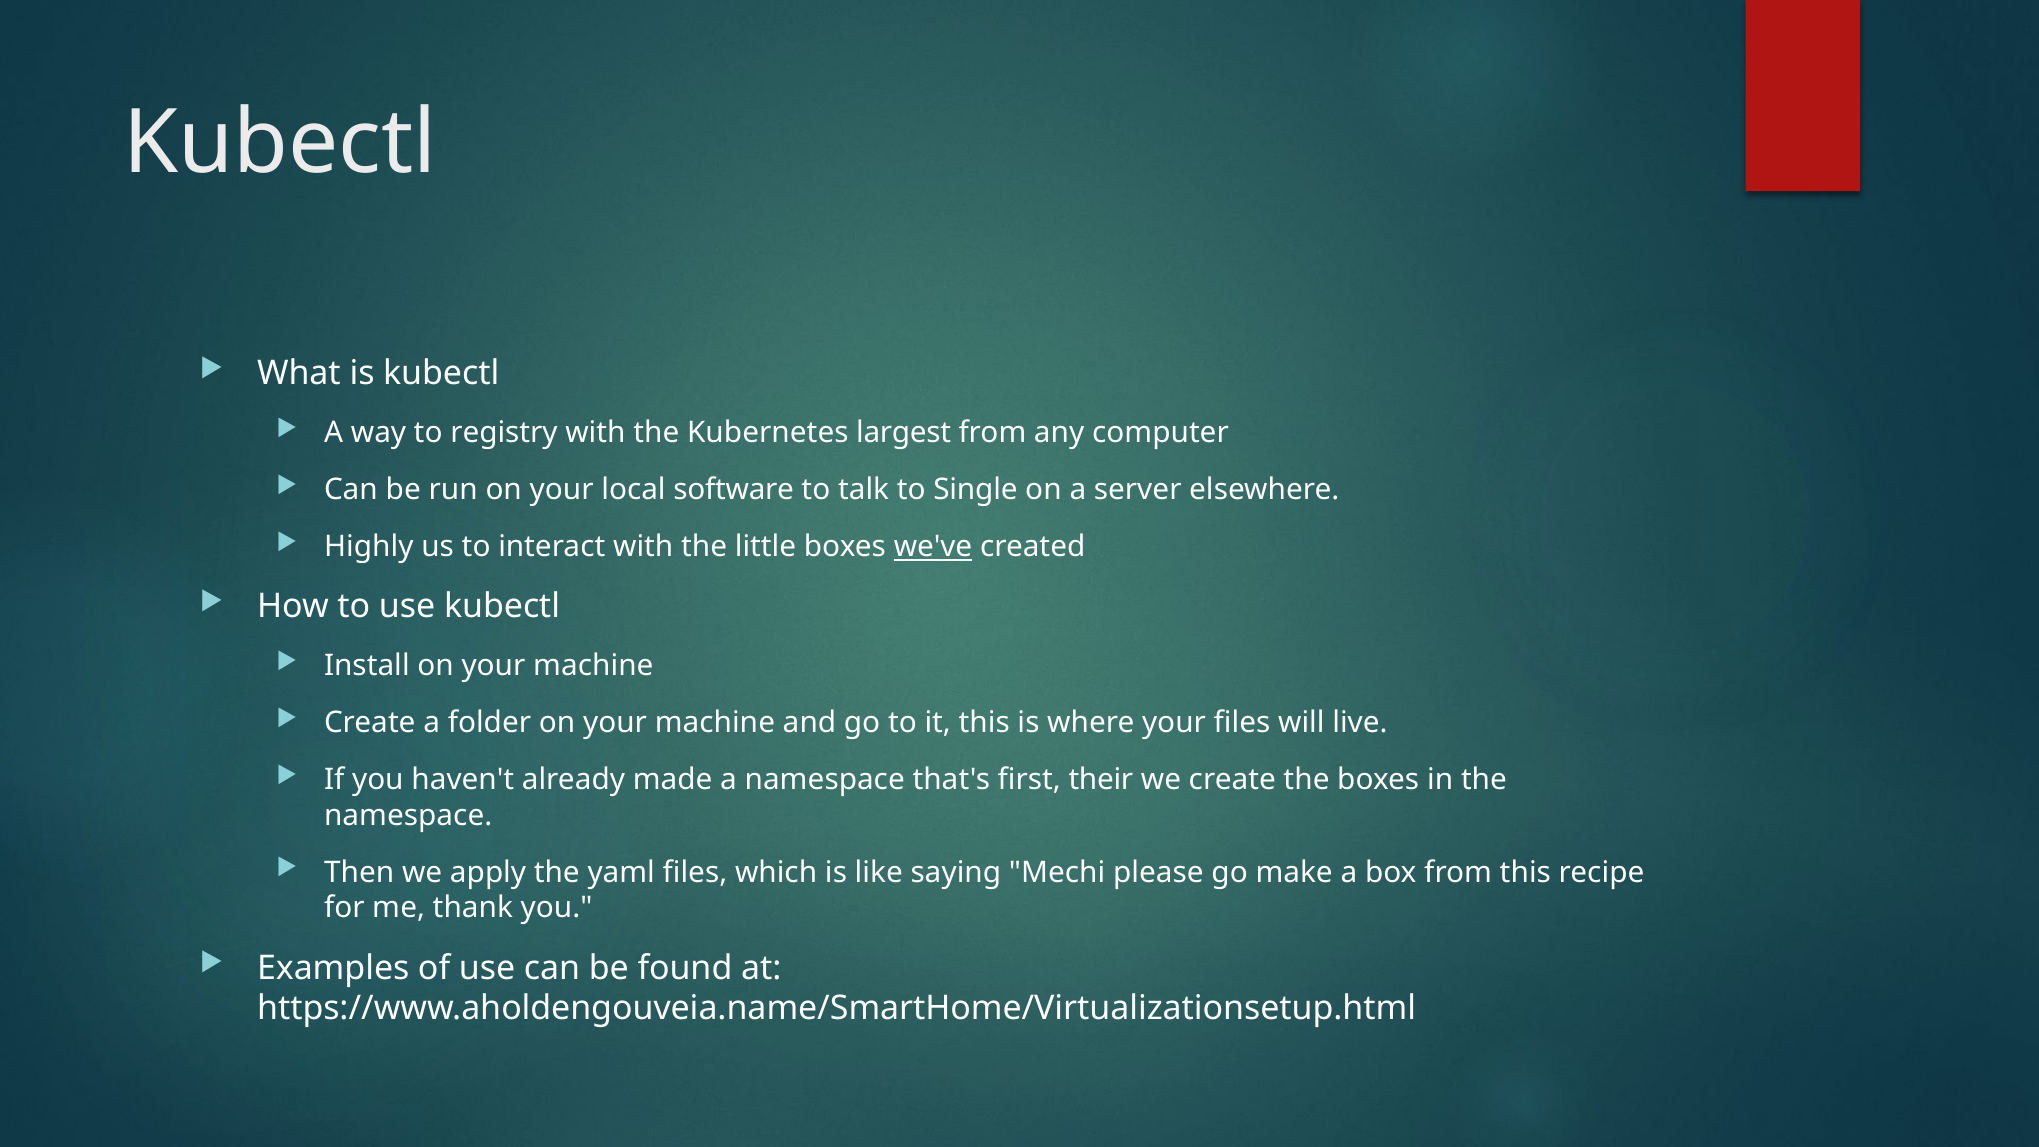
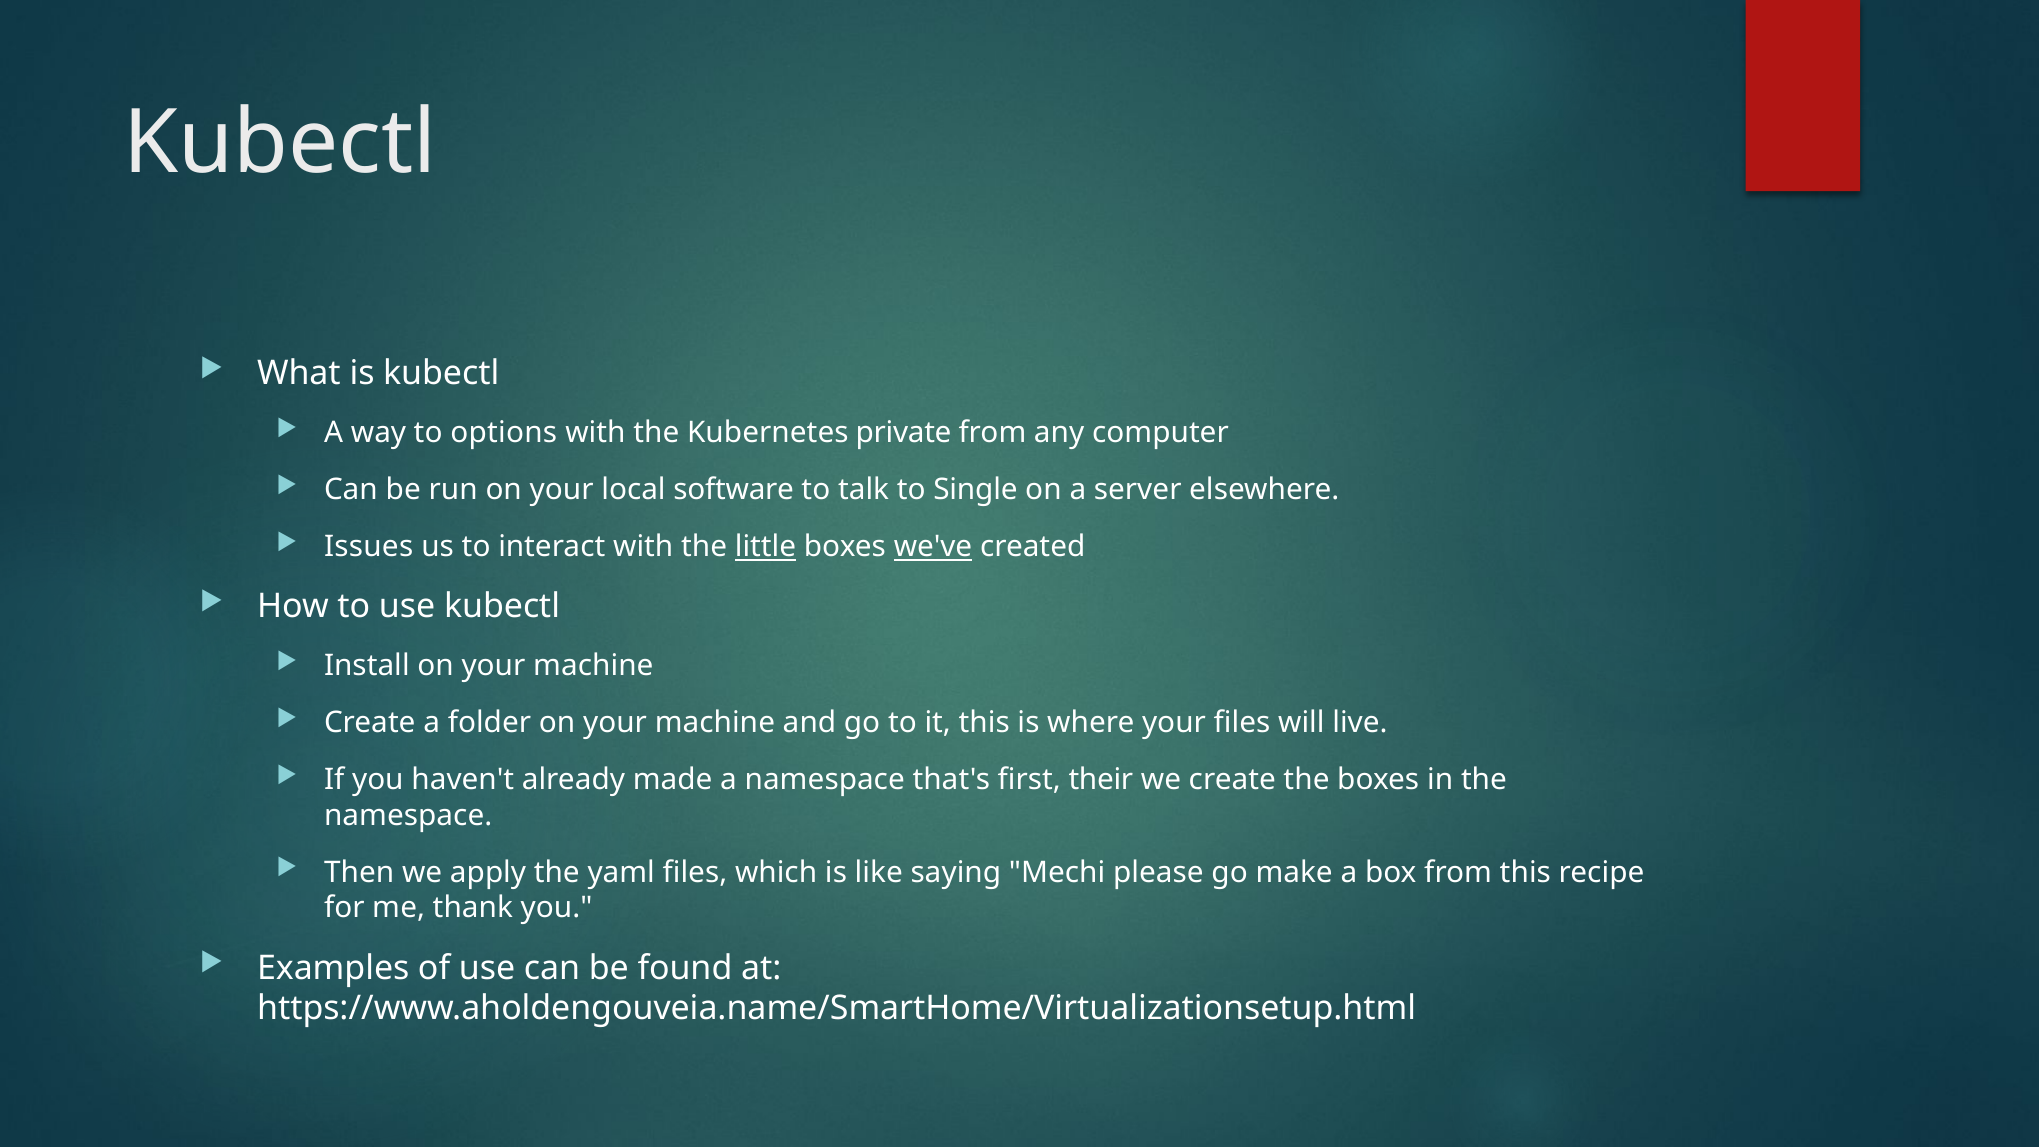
registry: registry -> options
largest: largest -> private
Highly: Highly -> Issues
little underline: none -> present
